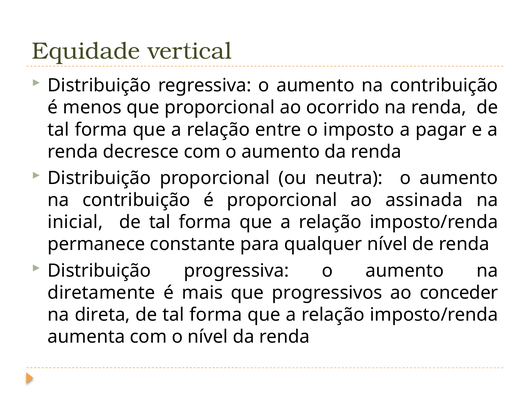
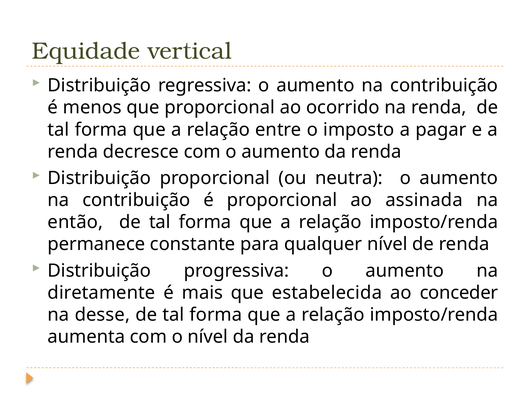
inicial: inicial -> então
progressivos: progressivos -> estabelecida
direta: direta -> desse
